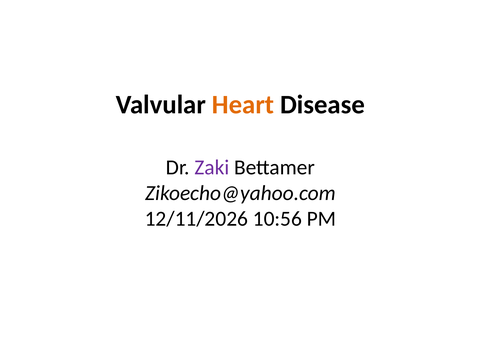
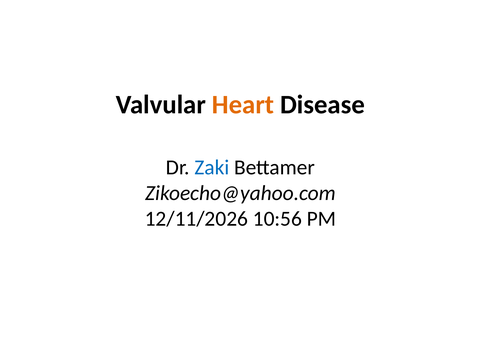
Zaki colour: purple -> blue
